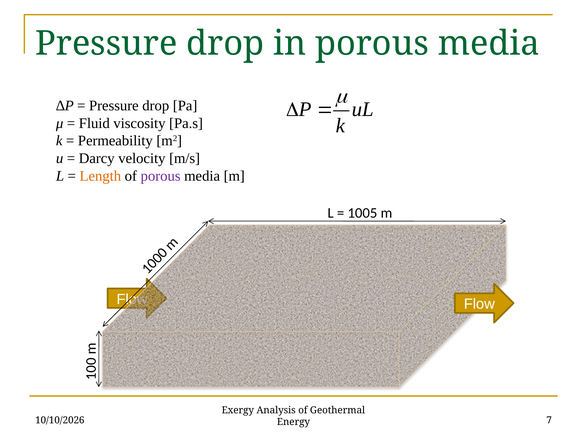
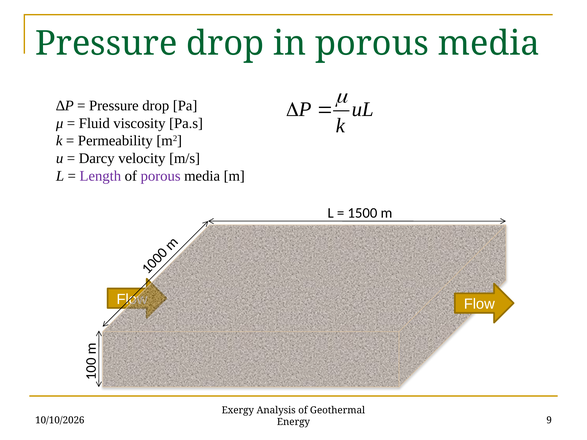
Length colour: orange -> purple
1005: 1005 -> 1500
7: 7 -> 9
